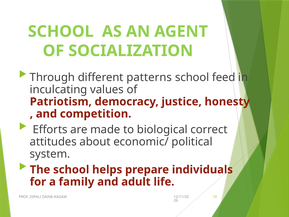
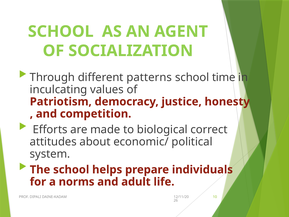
feed: feed -> time
family: family -> norms
